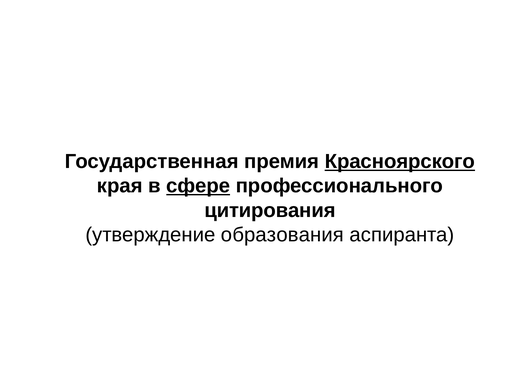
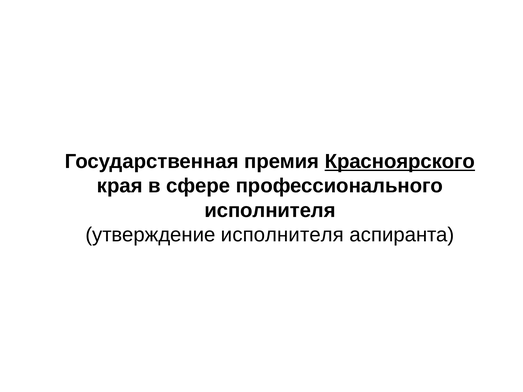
сфере underline: present -> none
цитирования at (270, 210): цитирования -> исполнителя
утверждение образования: образования -> исполнителя
